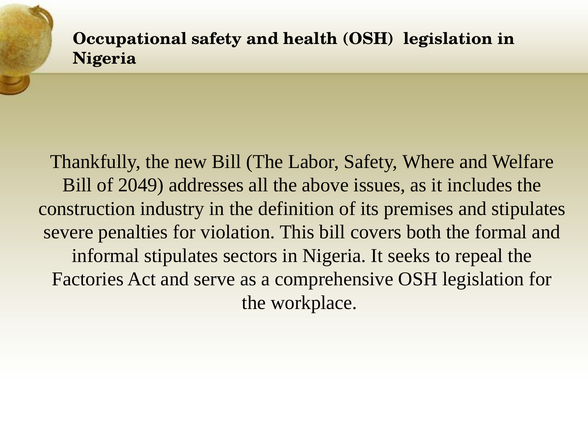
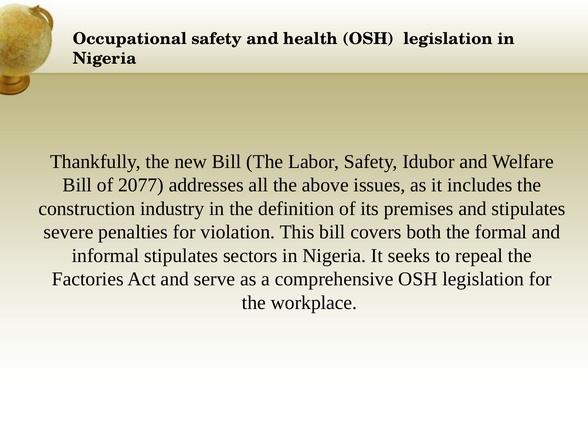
Where: Where -> Idubor
2049: 2049 -> 2077
